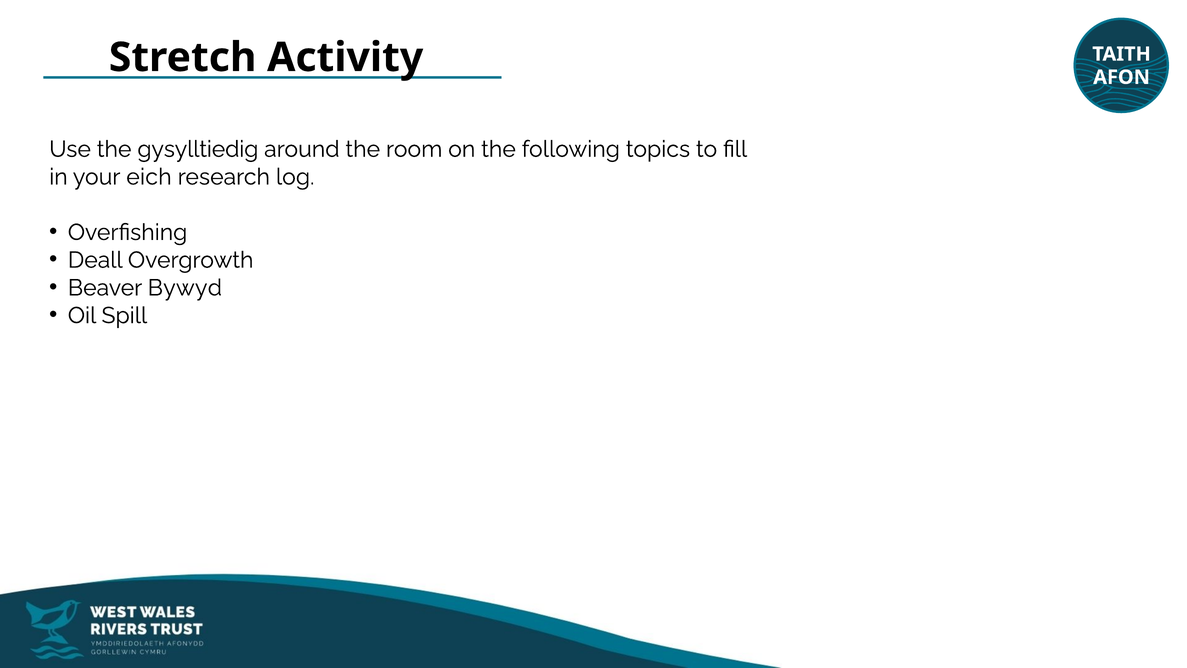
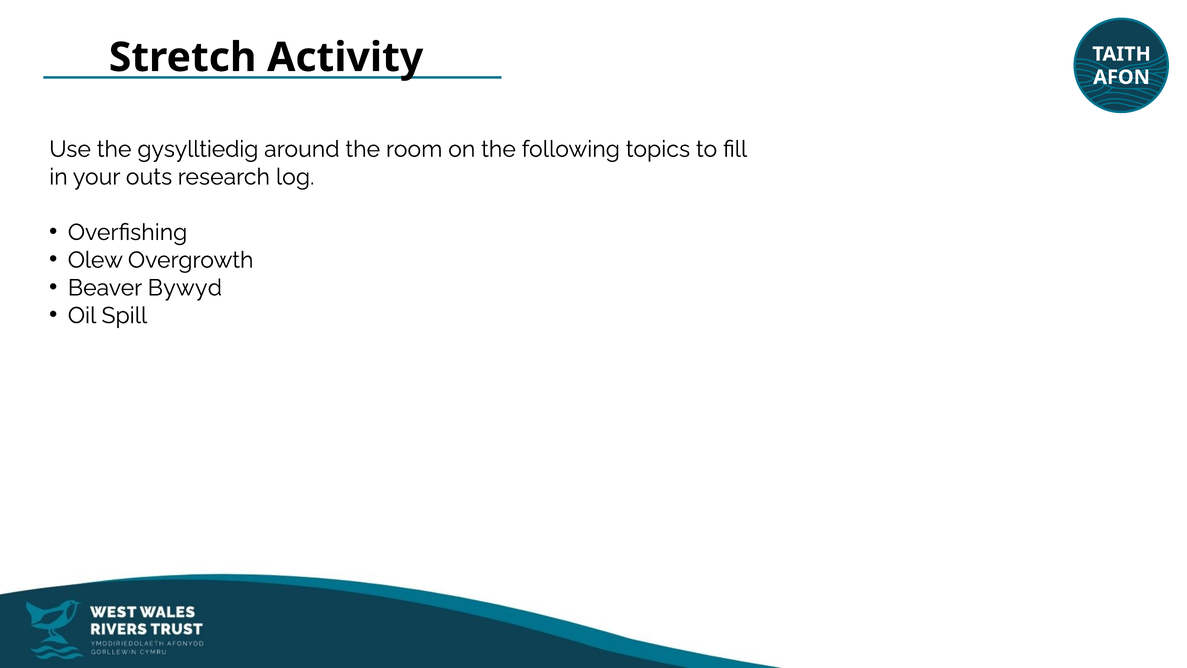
eich: eich -> outs
Deall: Deall -> Olew
